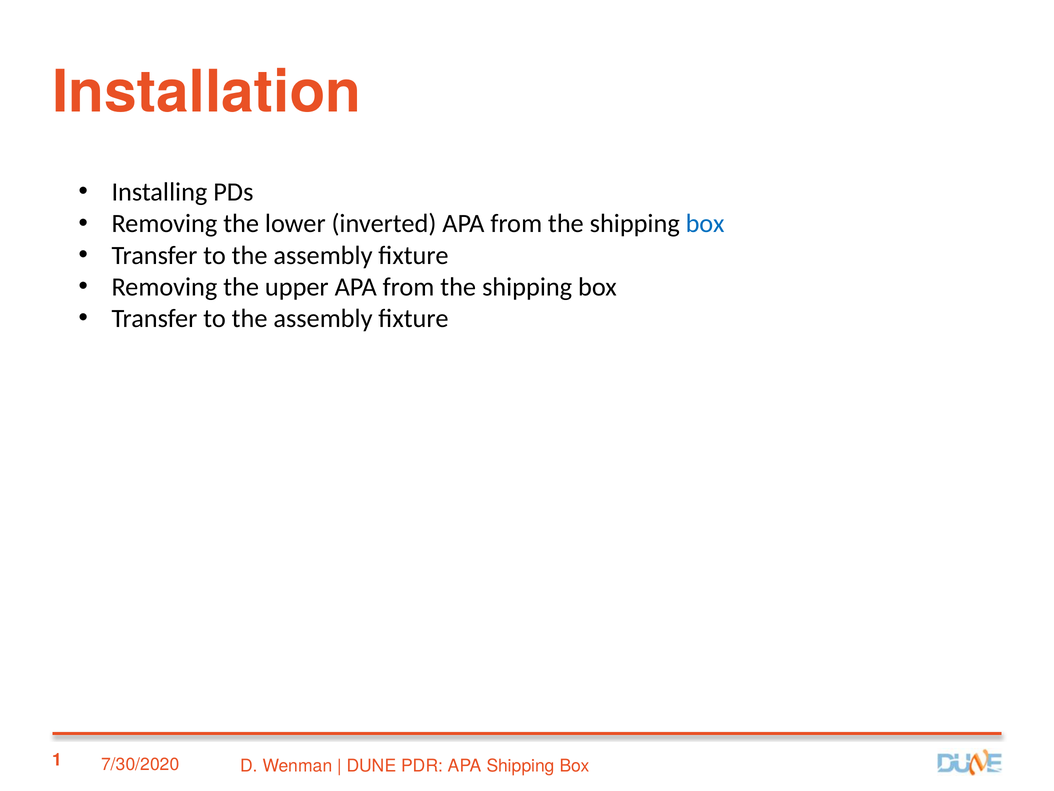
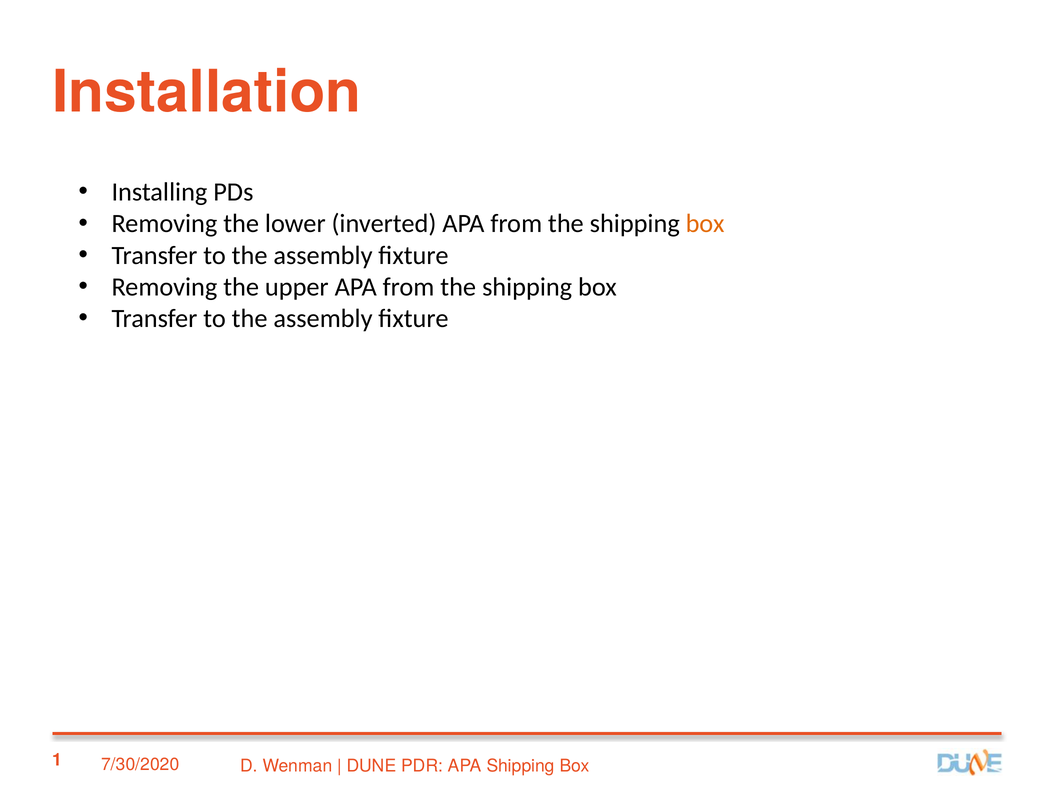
box at (705, 224) colour: blue -> orange
